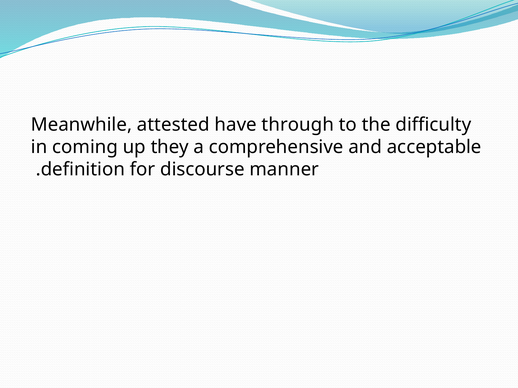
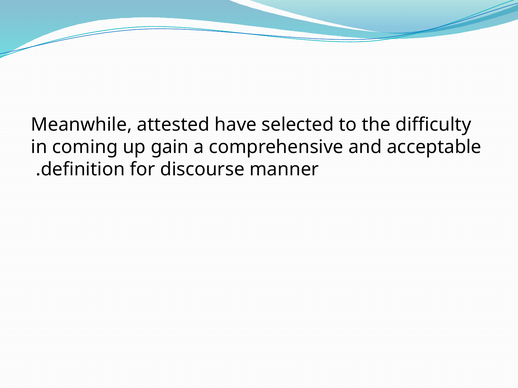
through: through -> selected
they: they -> gain
